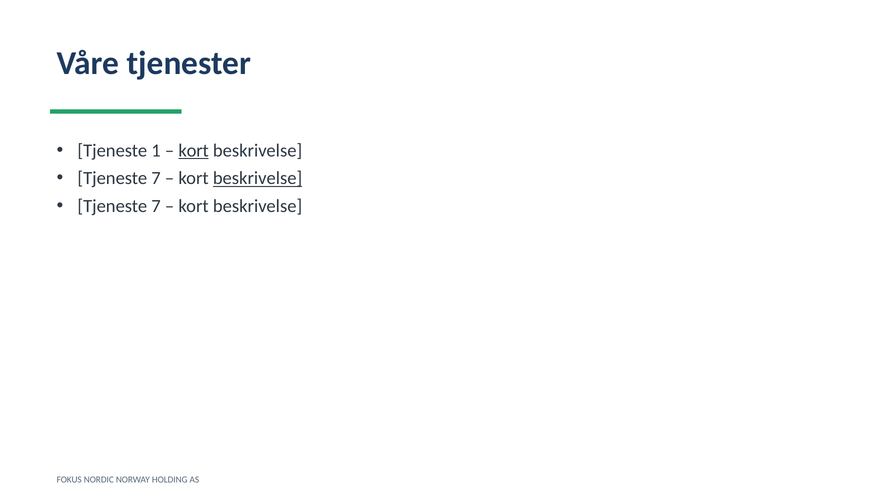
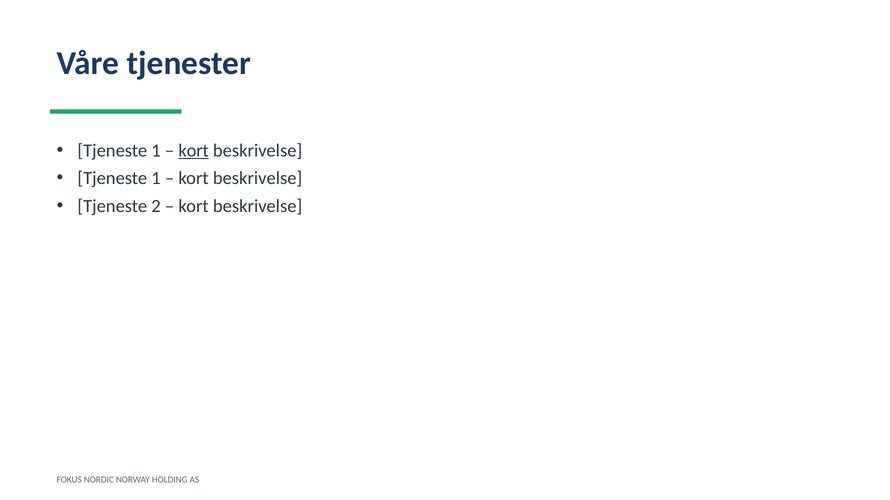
7 at (156, 179): 7 -> 1
beskrivelse at (258, 179) underline: present -> none
7 at (156, 206): 7 -> 2
